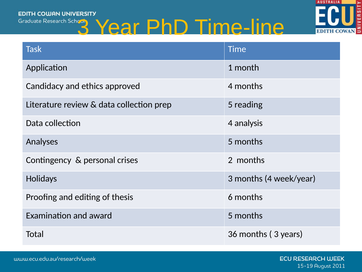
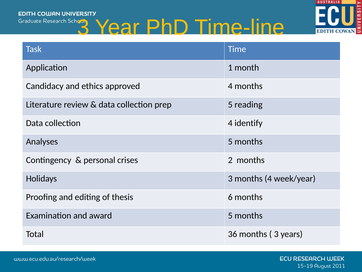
analysis: analysis -> identify
